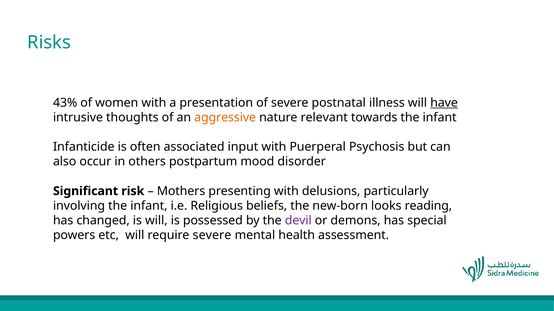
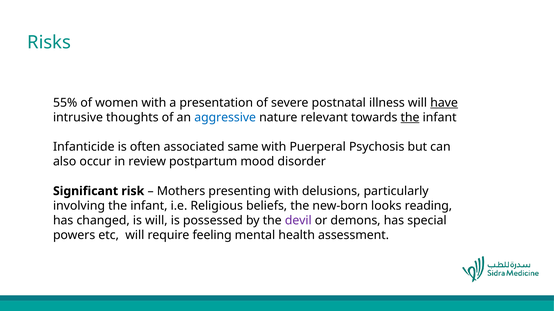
43%: 43% -> 55%
aggressive colour: orange -> blue
the at (410, 118) underline: none -> present
input: input -> same
others: others -> review
require severe: severe -> feeling
